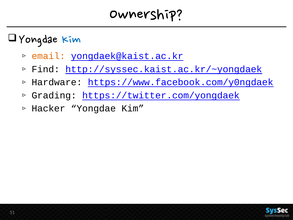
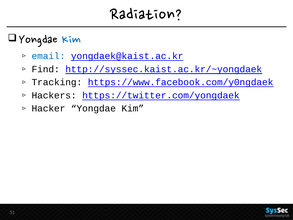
Ownership: Ownership -> Radiation
email colour: orange -> blue
Hardware: Hardware -> Tracking
Grading: Grading -> Hackers
